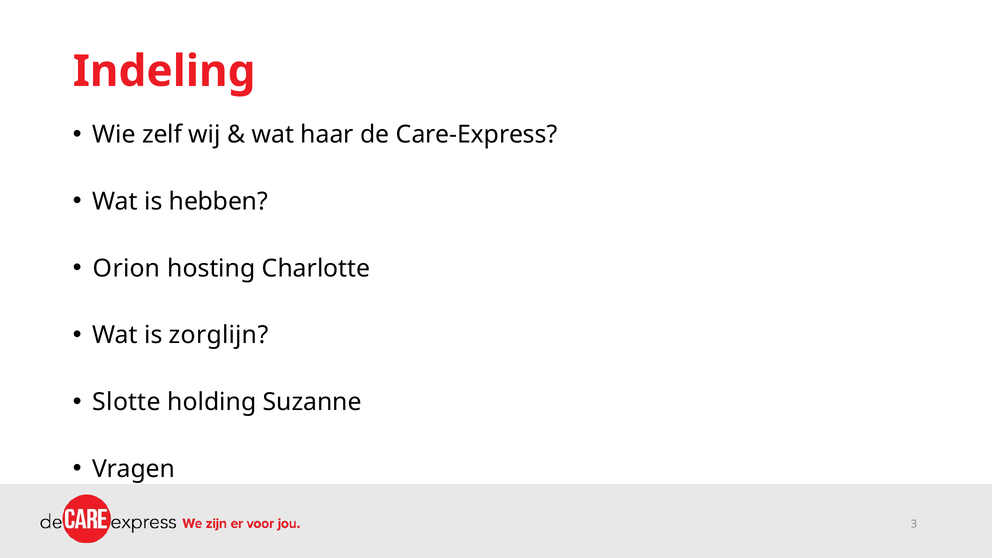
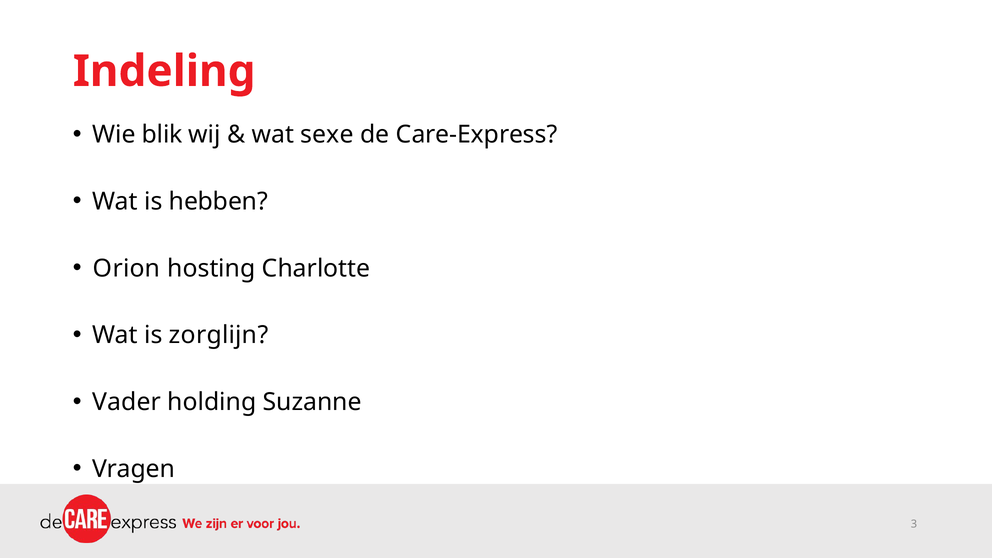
zelf: zelf -> blik
haar: haar -> sexe
Slotte: Slotte -> Vader
